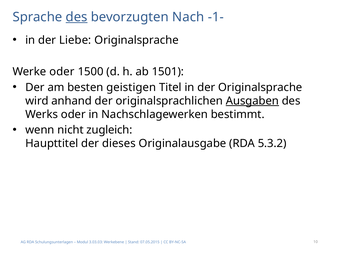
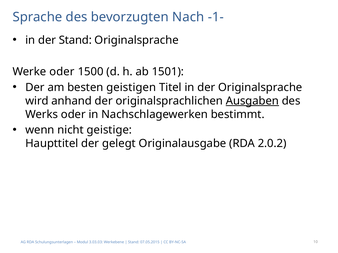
des at (77, 17) underline: present -> none
der Liebe: Liebe -> Stand
zugleich: zugleich -> geistige
dieses: dieses -> gelegt
5.3.2: 5.3.2 -> 2.0.2
